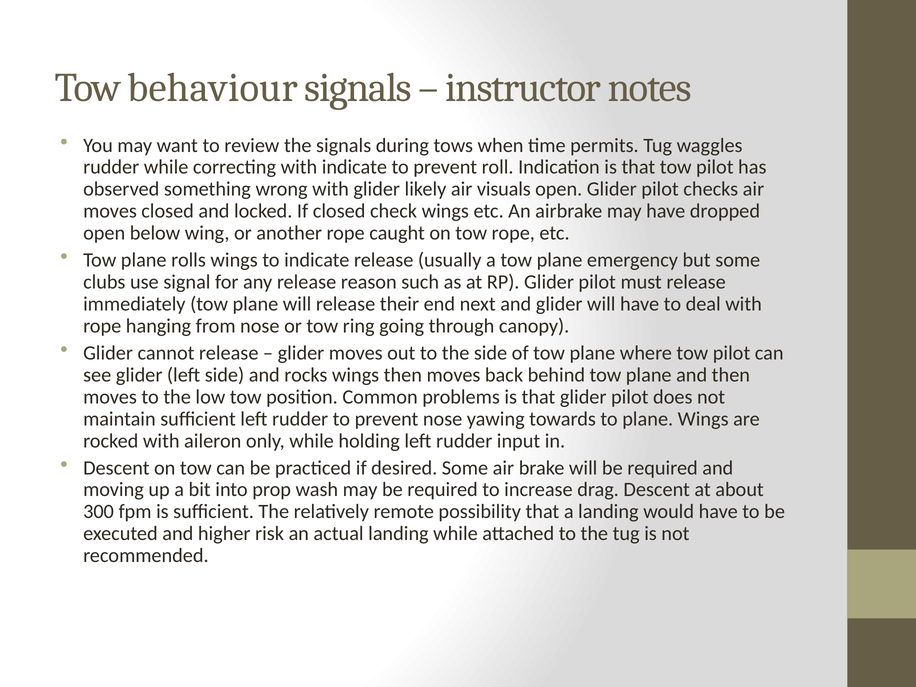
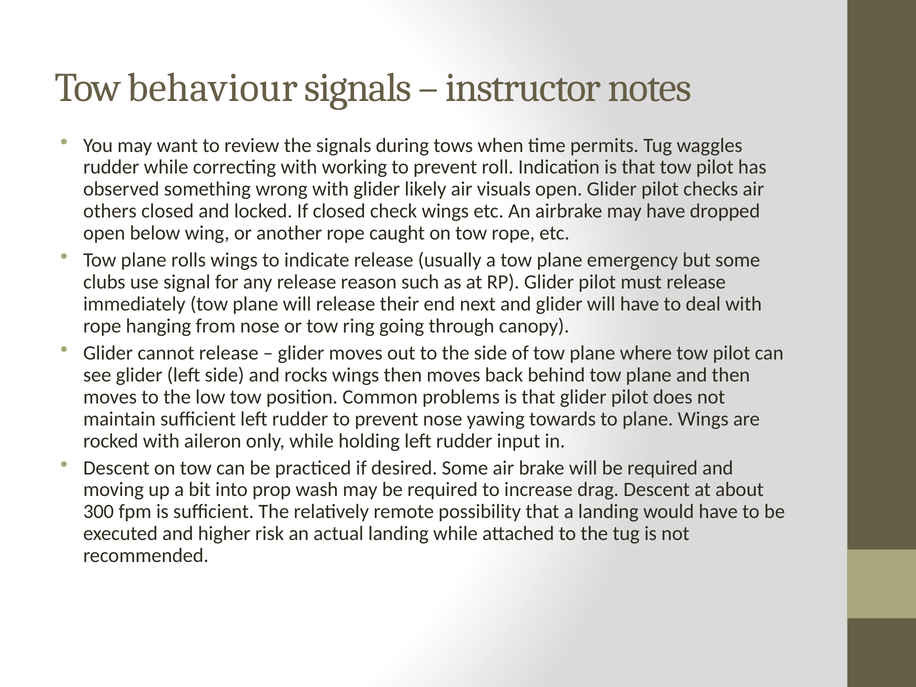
with indicate: indicate -> working
moves at (110, 211): moves -> others
